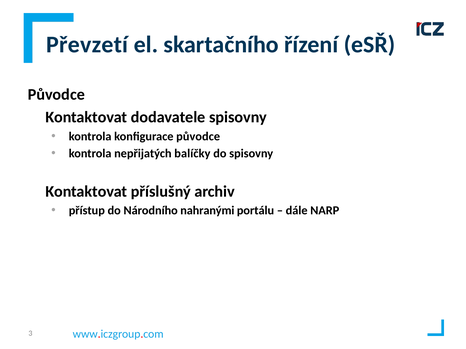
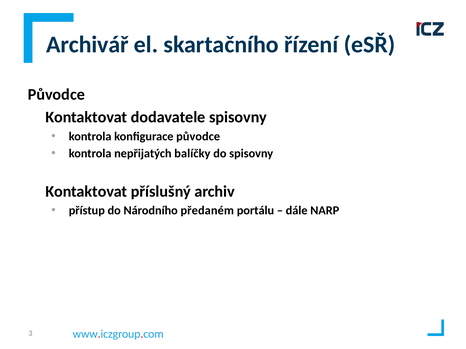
Převzetí: Převzetí -> Archivář
nahranými: nahranými -> předaném
